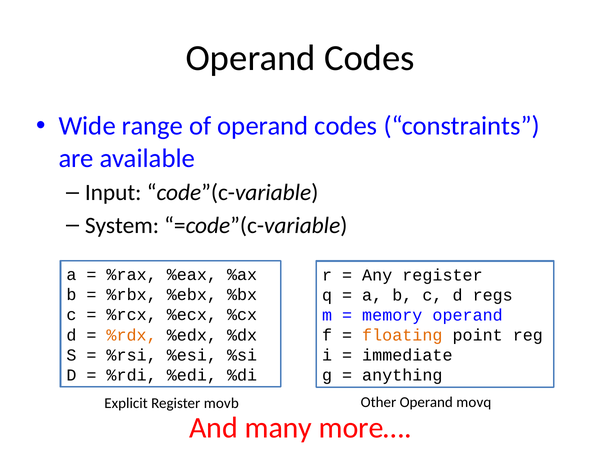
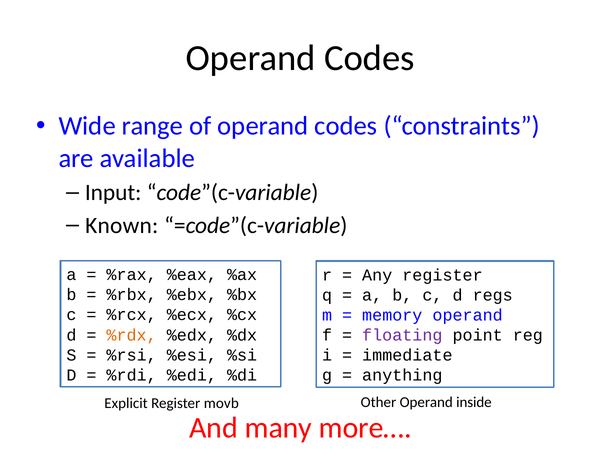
System: System -> Known
floating colour: orange -> purple
movq: movq -> inside
